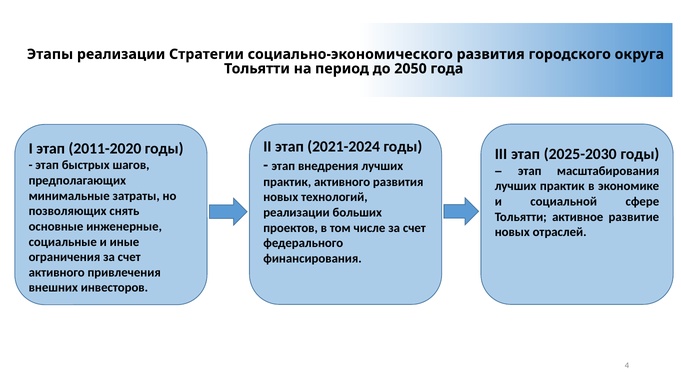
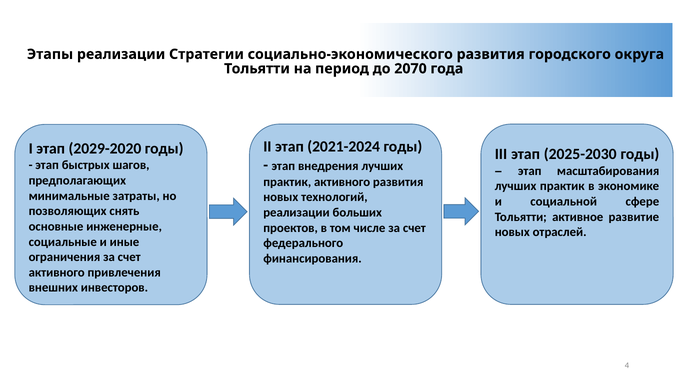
2050: 2050 -> 2070
2011-2020: 2011-2020 -> 2029-2020
